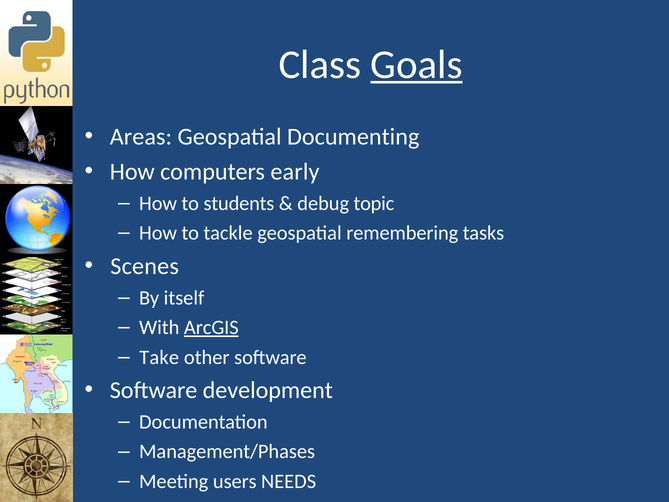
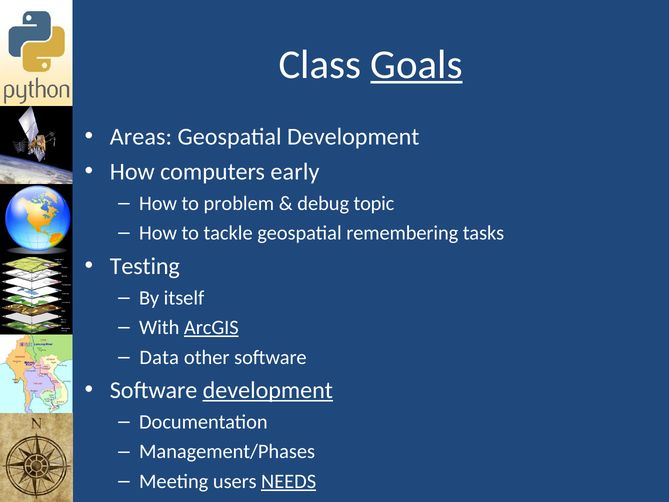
Geospatial Documenting: Documenting -> Development
students: students -> problem
Scenes: Scenes -> Testing
Take: Take -> Data
development at (268, 390) underline: none -> present
NEEDS underline: none -> present
